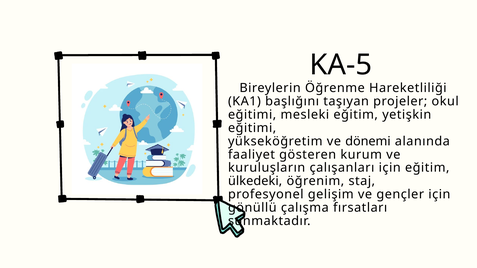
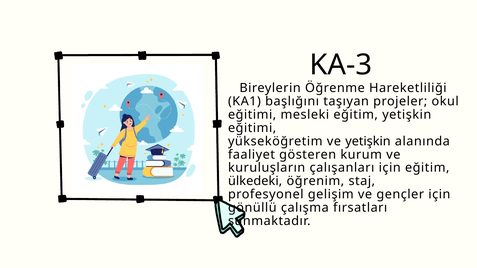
KA-5: KA-5 -> KA-3
ve dönemi: dönemi -> yetişkin
